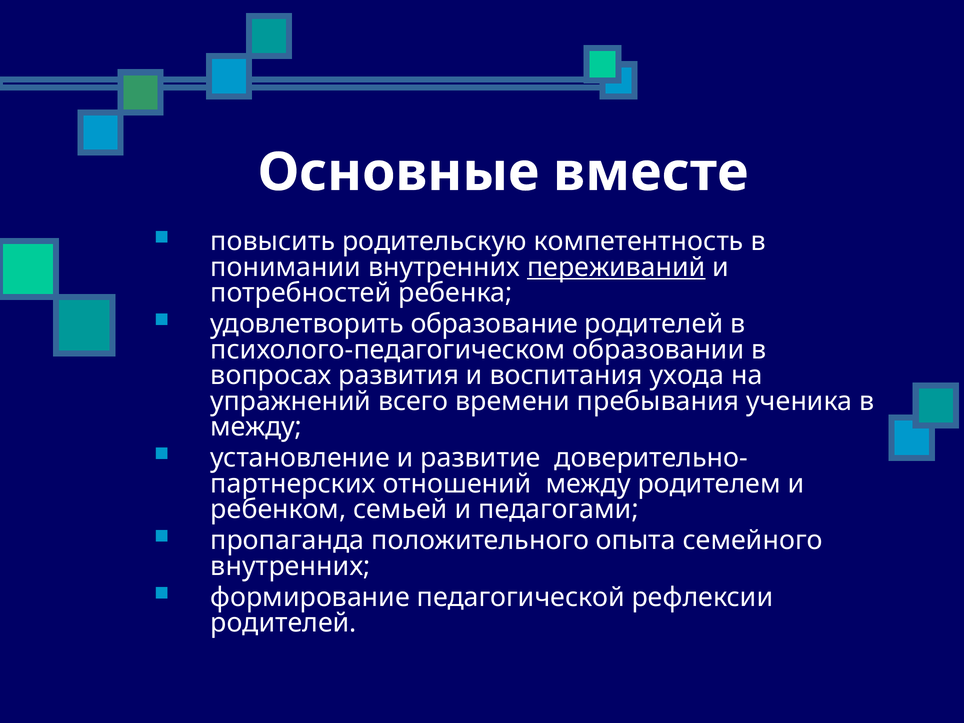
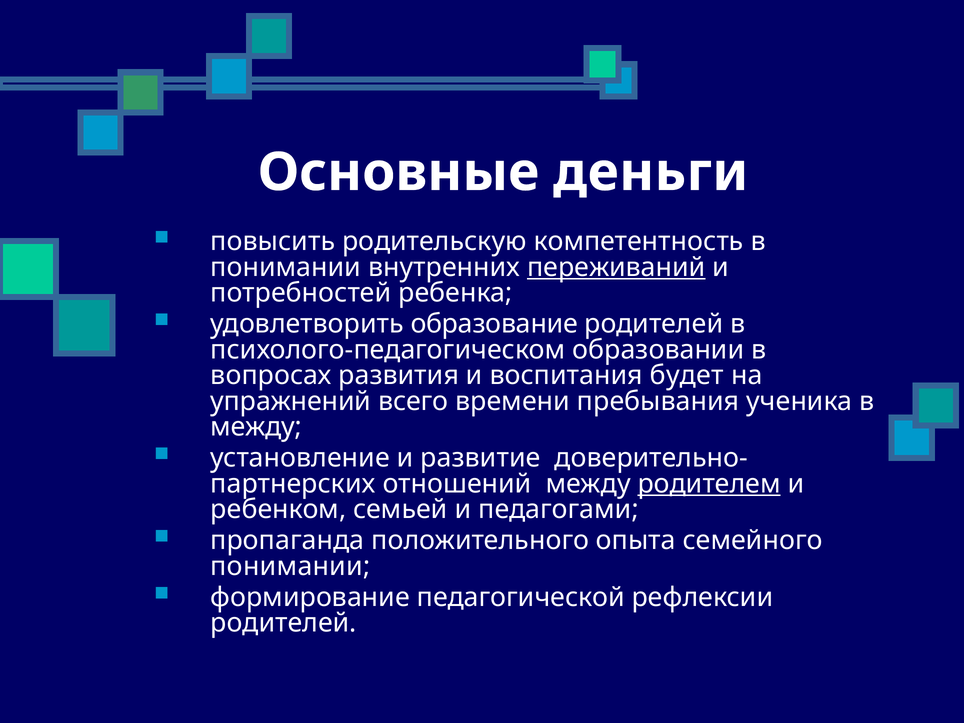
вместе: вместе -> деньги
ухода: ухода -> будет
родителем underline: none -> present
внутренних at (291, 566): внутренних -> понимании
